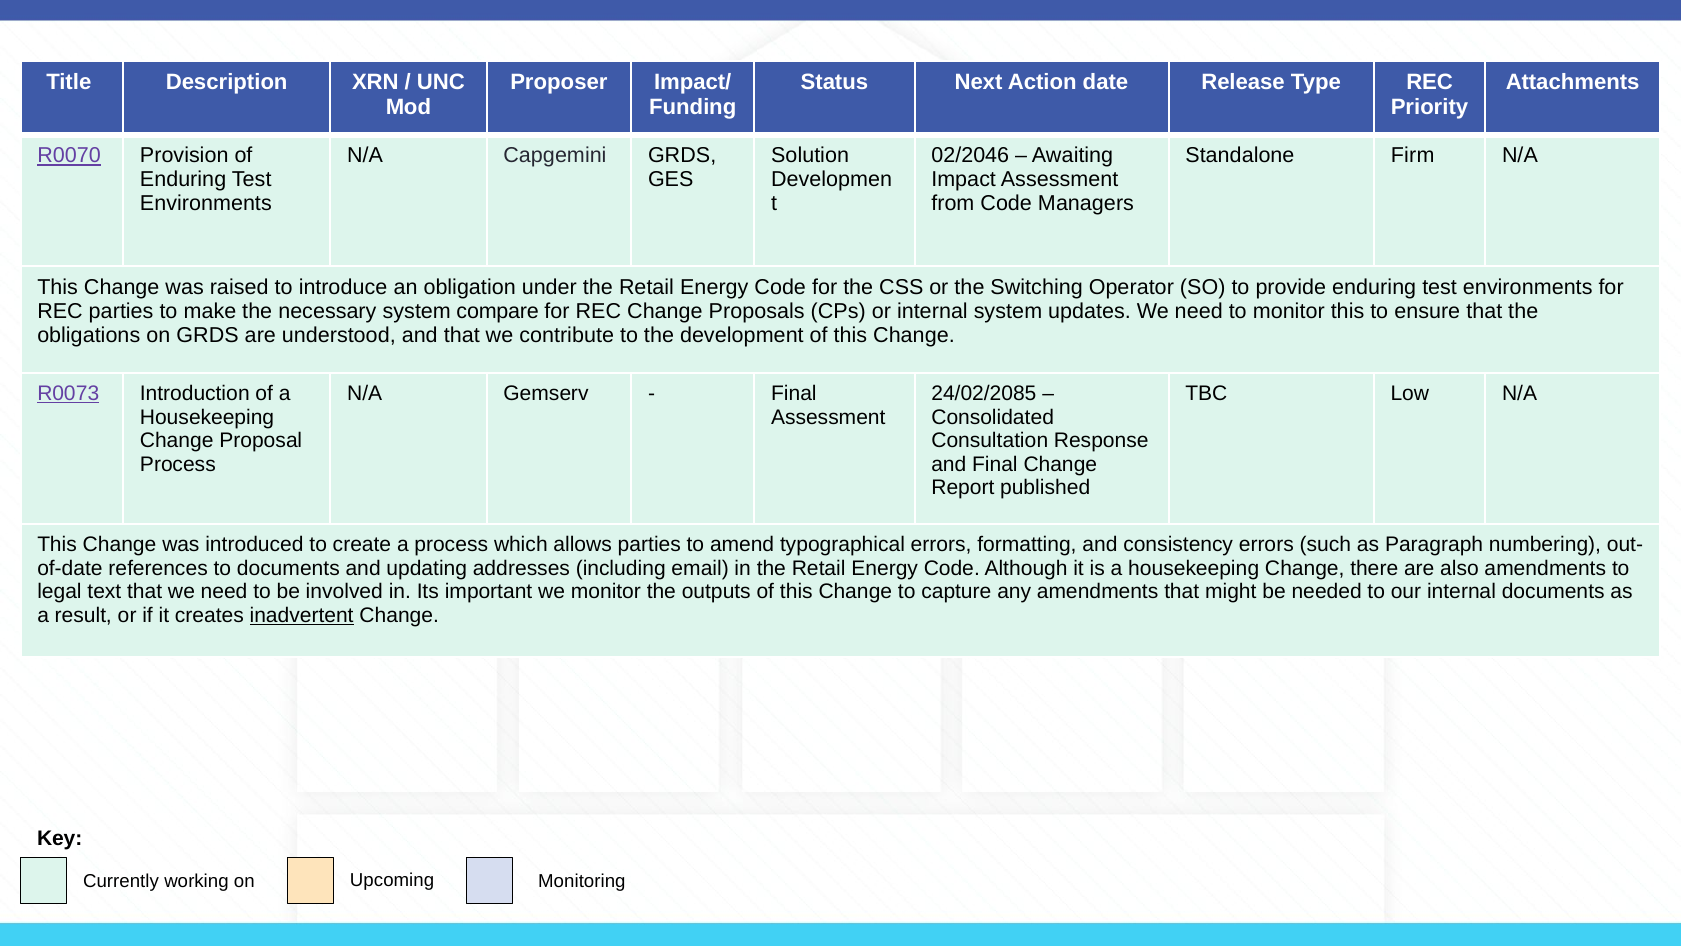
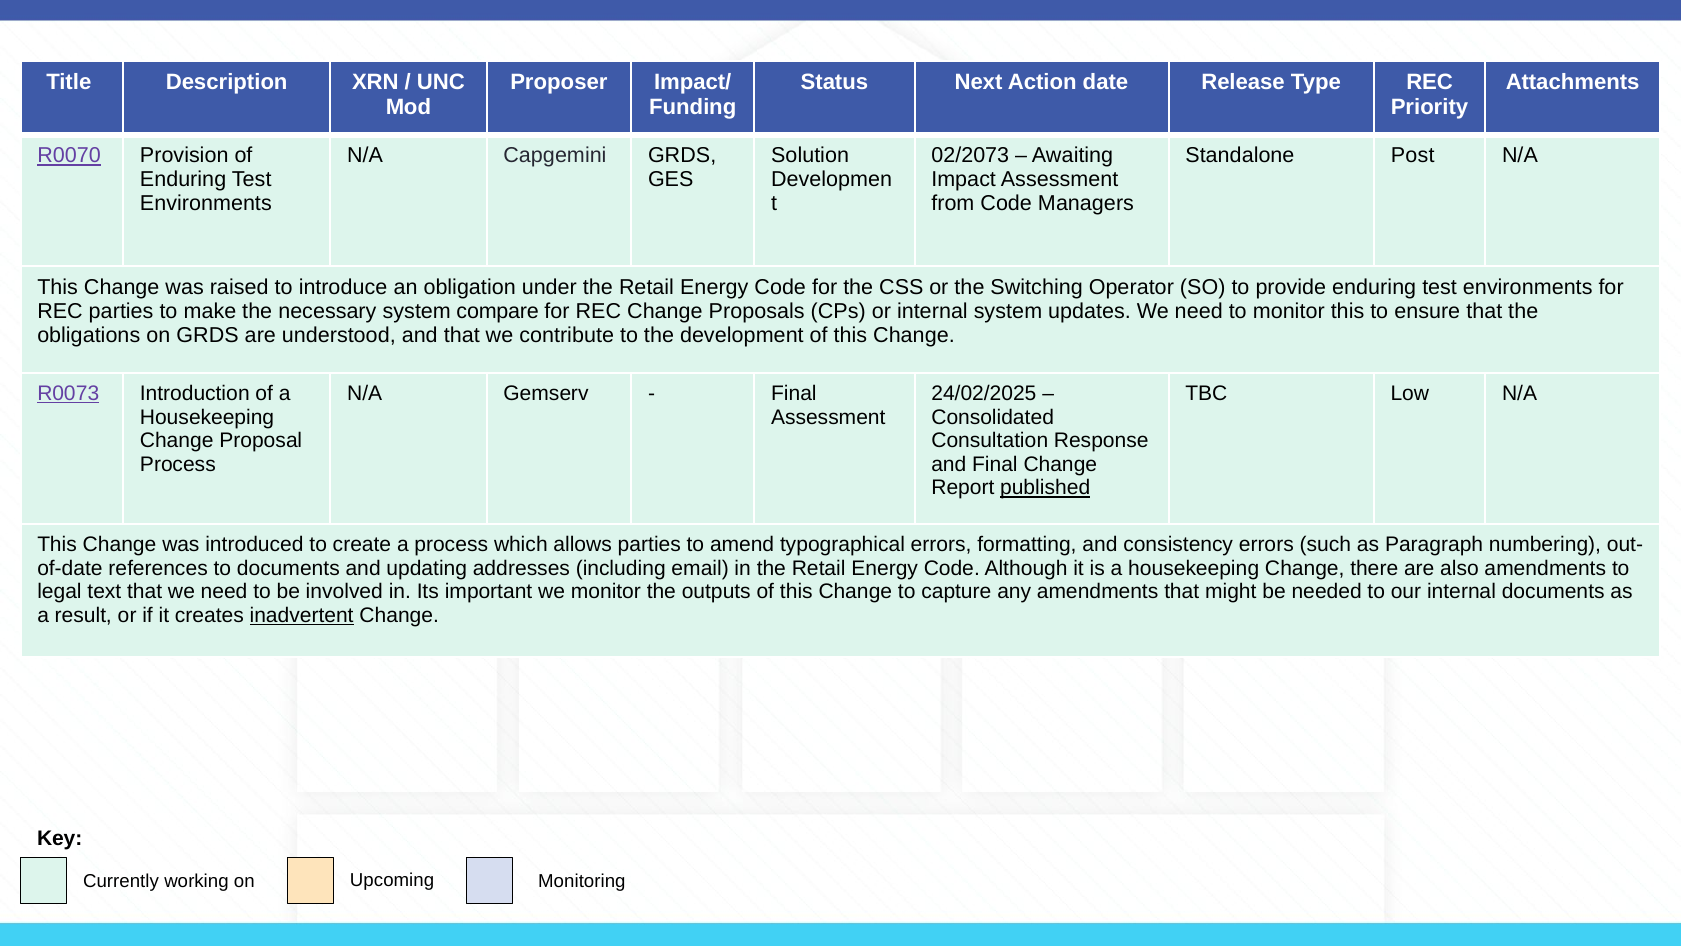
02/2046: 02/2046 -> 02/2073
Firm: Firm -> Post
24/02/2085: 24/02/2085 -> 24/02/2025
published underline: none -> present
